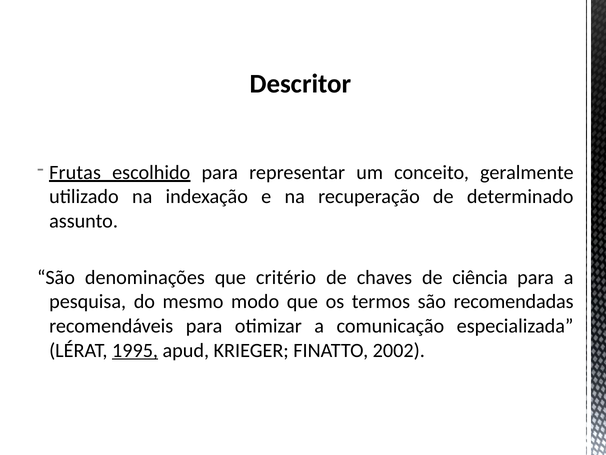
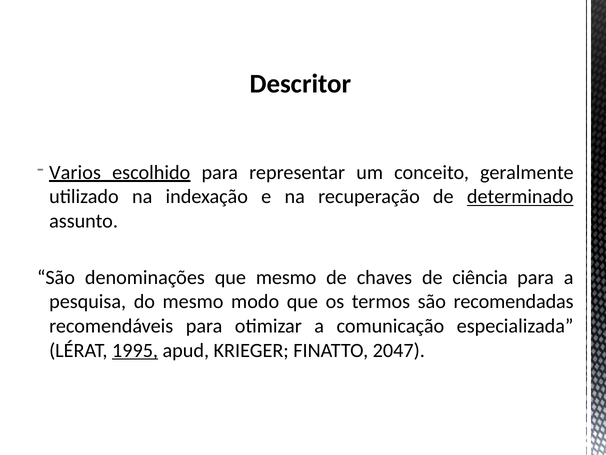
Frutas: Frutas -> Varios
determinado underline: none -> present
que critério: critério -> mesmo
2002: 2002 -> 2047
